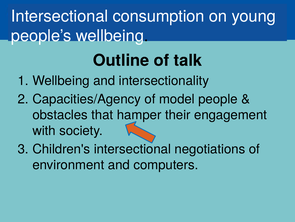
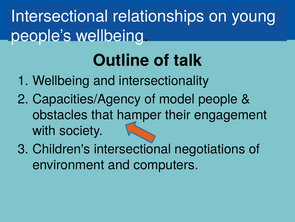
consumption: consumption -> relationships
